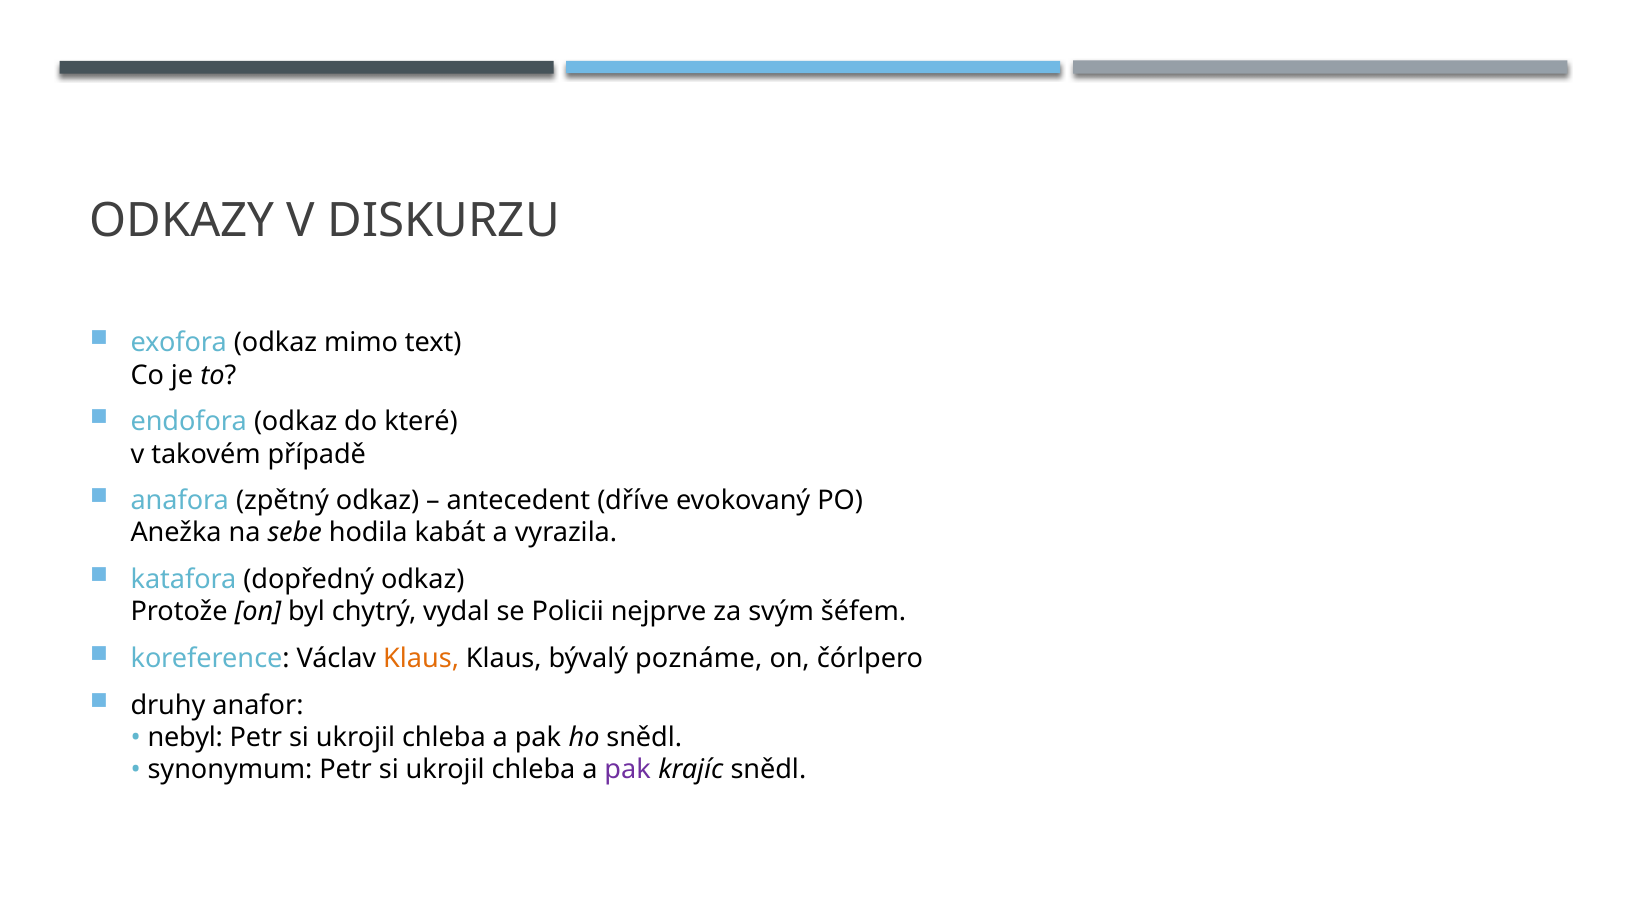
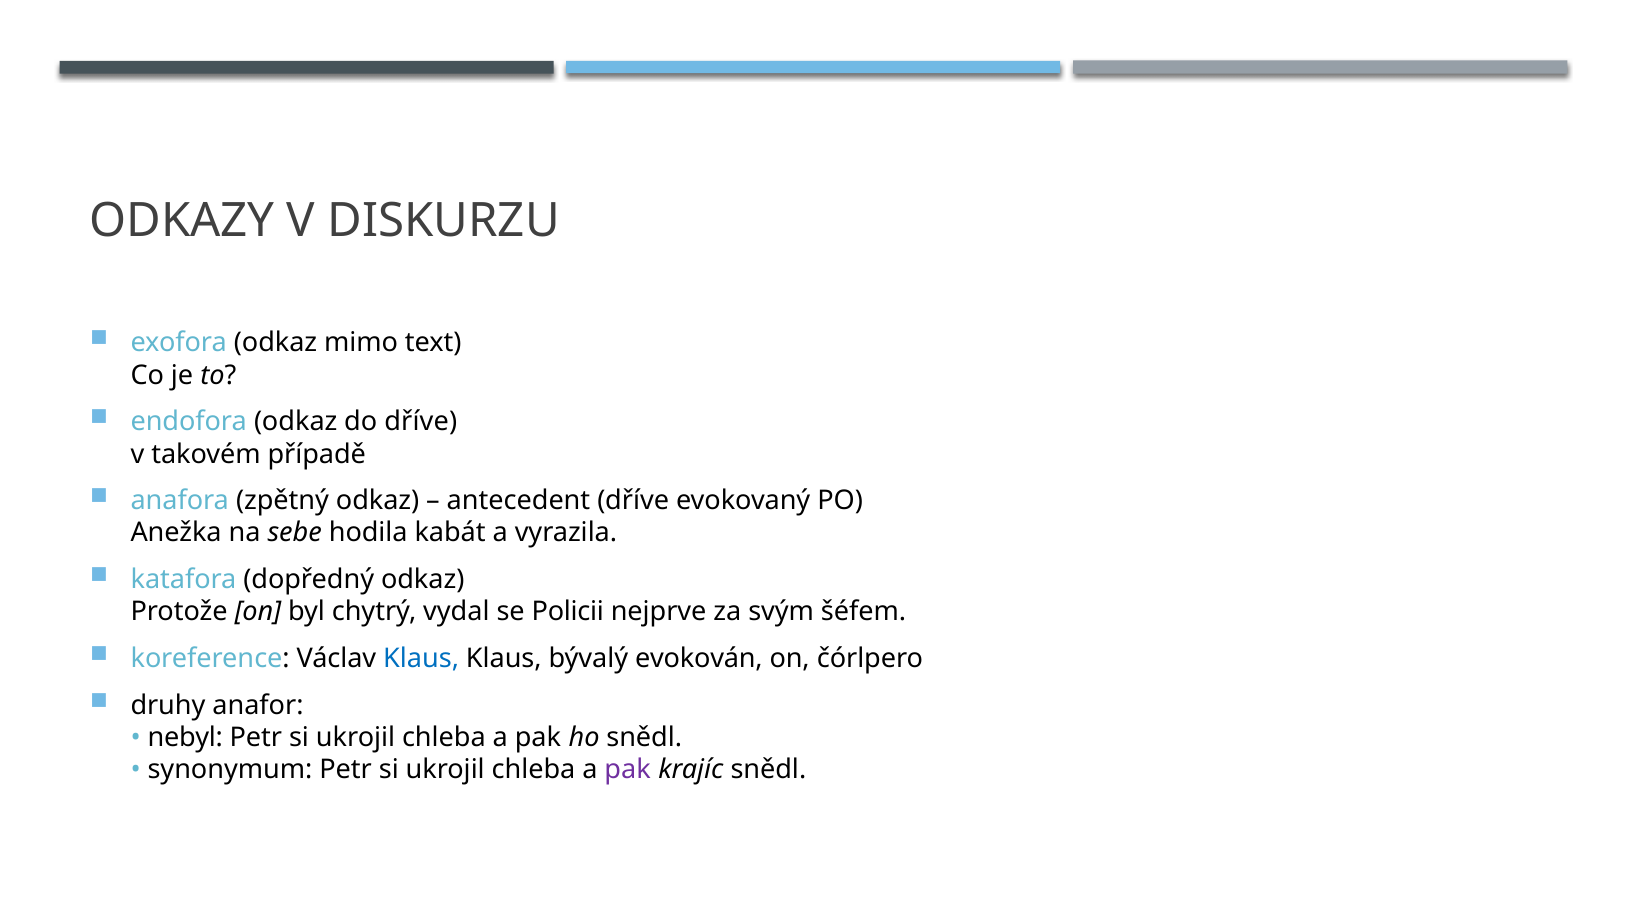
do které: které -> dříve
Klaus at (421, 659) colour: orange -> blue
poznáme: poznáme -> evokován
